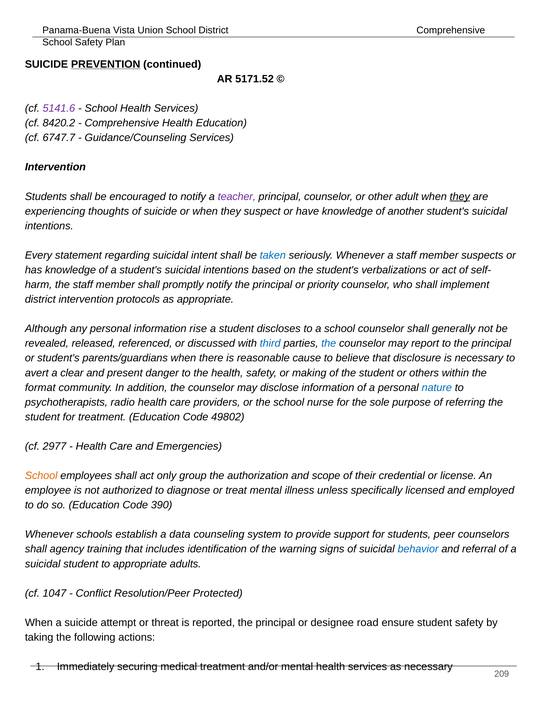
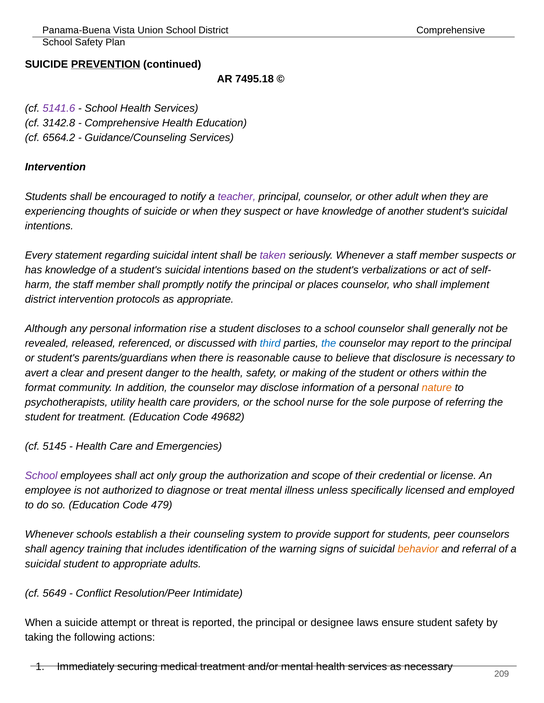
5171.52: 5171.52 -> 7495.18
8420.2: 8420.2 -> 3142.8
6747.7: 6747.7 -> 6564.2
they at (460, 197) underline: present -> none
taken colour: blue -> purple
priority: priority -> places
nature colour: blue -> orange
radio: radio -> utility
49802: 49802 -> 49682
2977: 2977 -> 5145
School at (41, 476) colour: orange -> purple
390: 390 -> 479
a data: data -> their
behavior colour: blue -> orange
1047: 1047 -> 5649
Protected: Protected -> Intimidate
road: road -> laws
